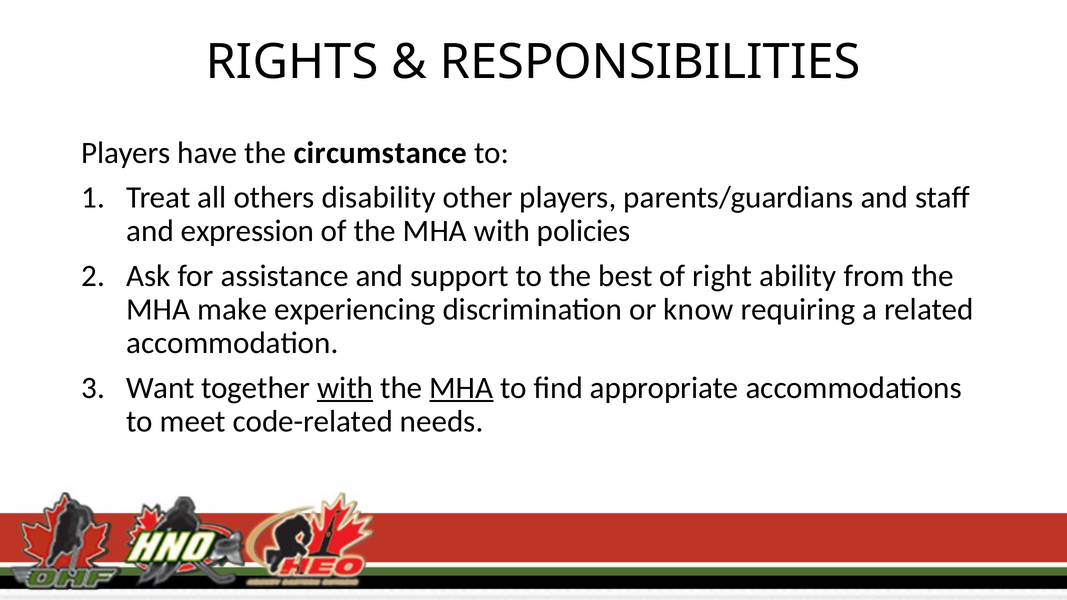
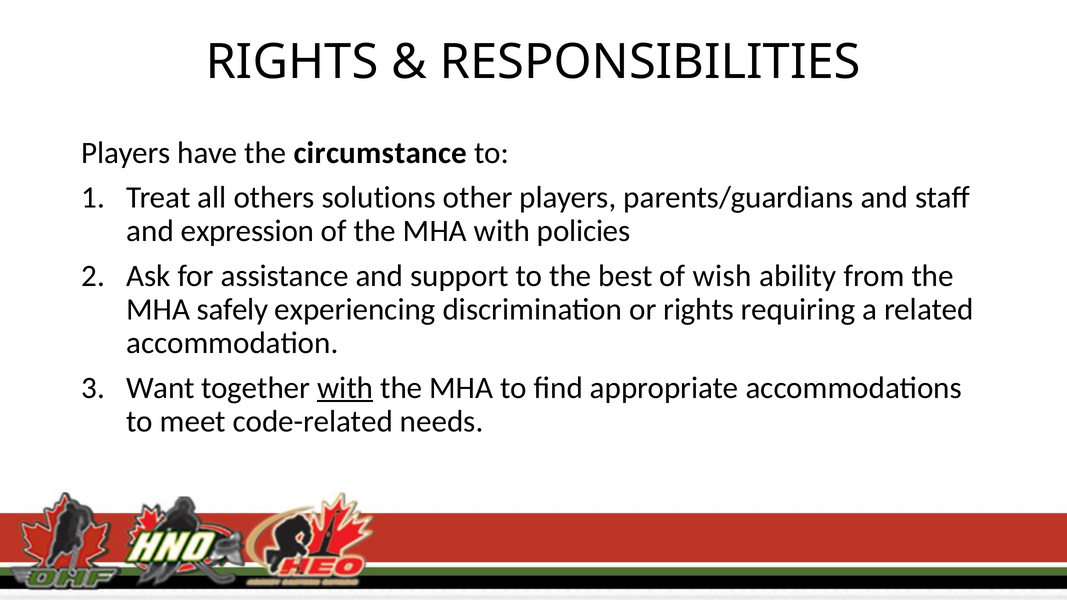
disability: disability -> solutions
right: right -> wish
make: make -> safely
or know: know -> rights
MHA at (461, 388) underline: present -> none
